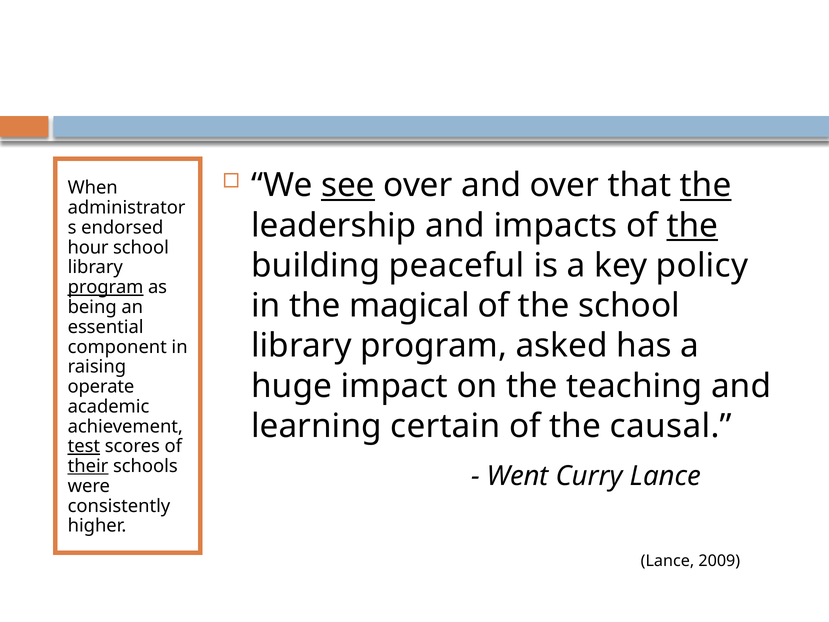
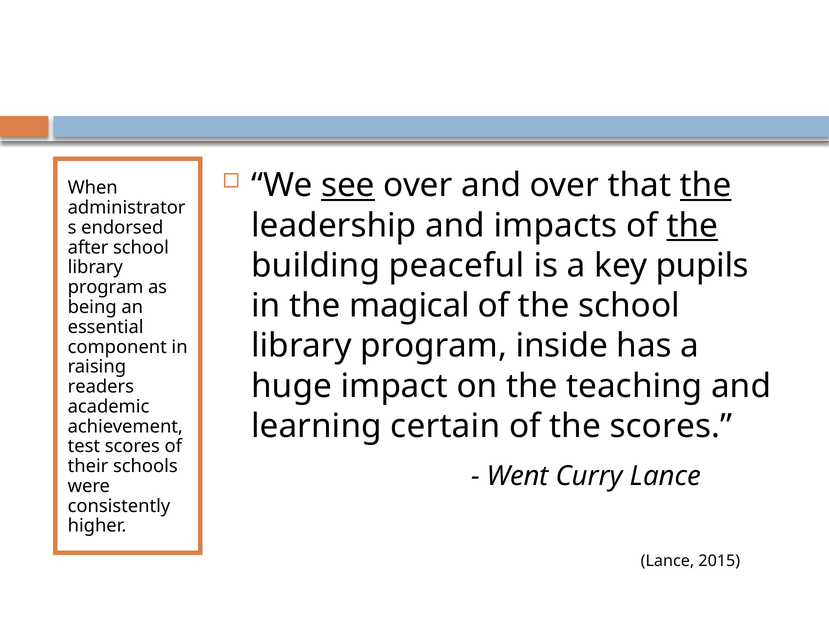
hour: hour -> after
policy: policy -> pupils
program at (106, 287) underline: present -> none
asked: asked -> inside
operate: operate -> readers
the causal: causal -> scores
test underline: present -> none
their underline: present -> none
2009: 2009 -> 2015
